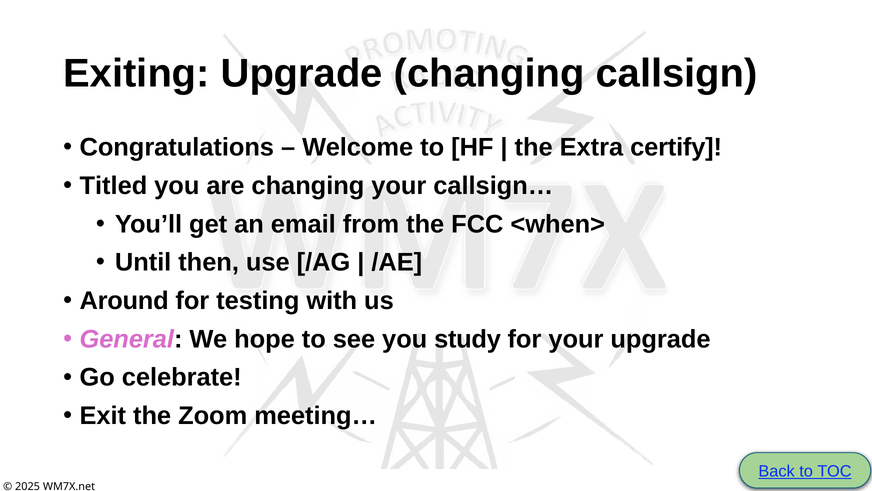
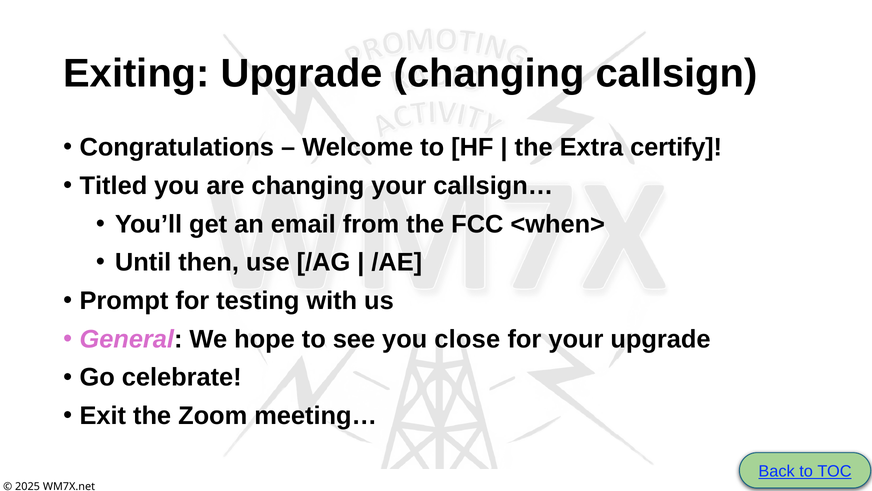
Around: Around -> Prompt
study: study -> close
